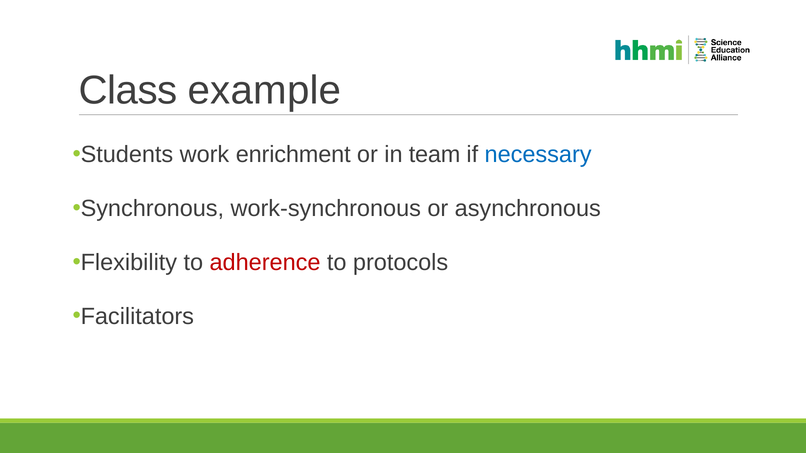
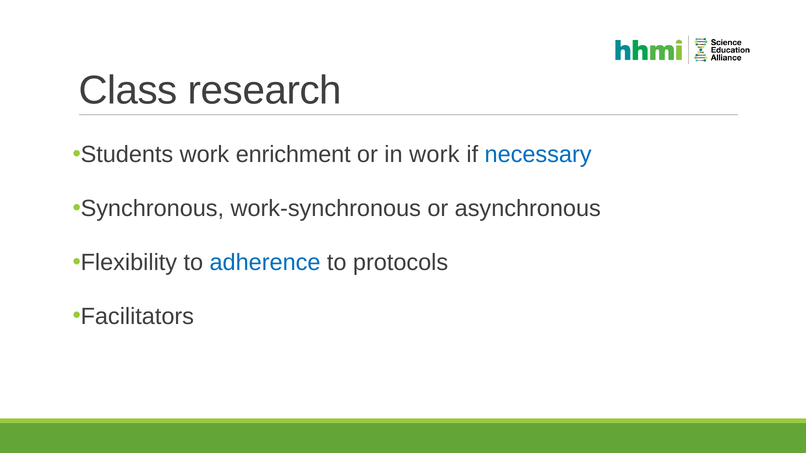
example: example -> research
in team: team -> work
adherence colour: red -> blue
